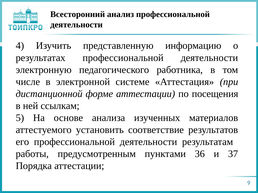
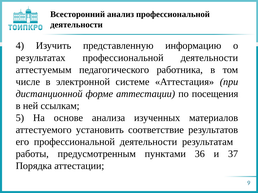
электронную: электронную -> аттестуемым
